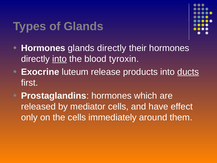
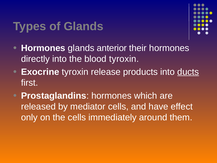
glands directly: directly -> anterior
into at (60, 59) underline: present -> none
Exocrine luteum: luteum -> tyroxin
